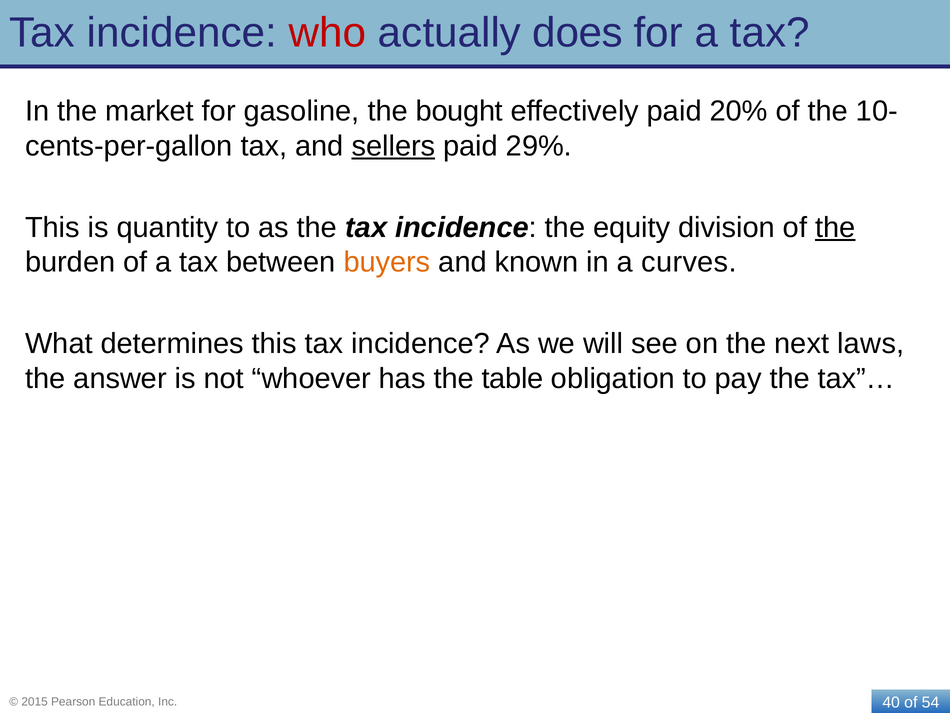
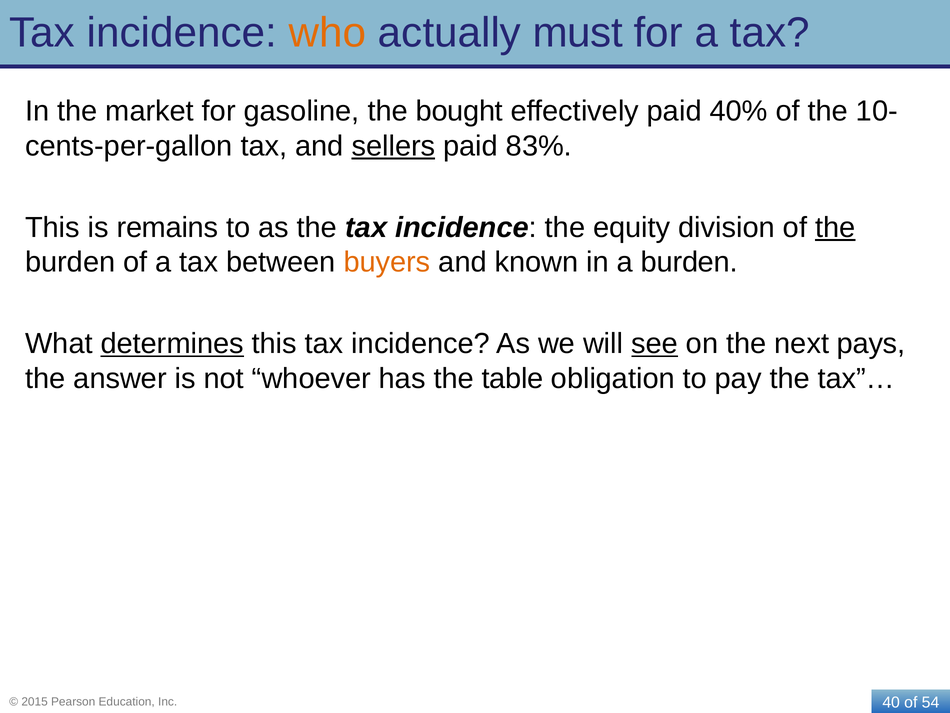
who colour: red -> orange
does: does -> must
20%: 20% -> 40%
29%: 29% -> 83%
quantity: quantity -> remains
a curves: curves -> burden
determines underline: none -> present
see underline: none -> present
laws: laws -> pays
